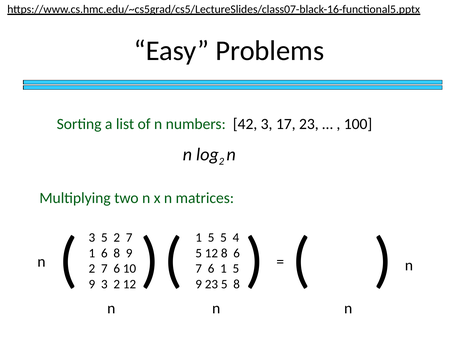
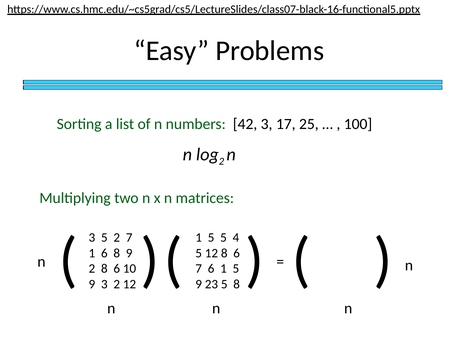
17 23: 23 -> 25
7 at (104, 268): 7 -> 8
